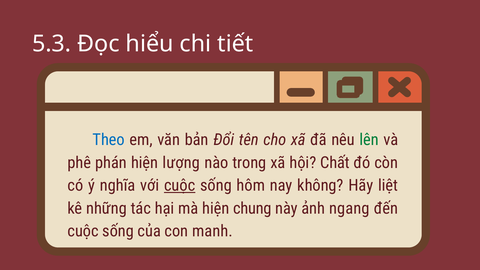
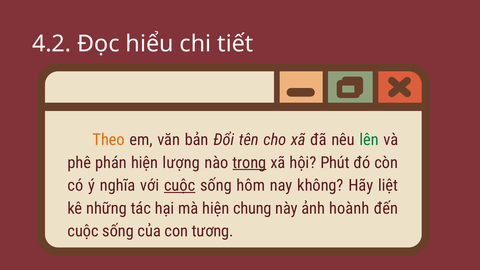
5.3: 5.3 -> 4.2
Theo colour: blue -> orange
trong underline: none -> present
Chất: Chất -> Phút
ngang: ngang -> hoành
manh: manh -> tương
